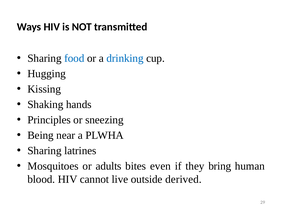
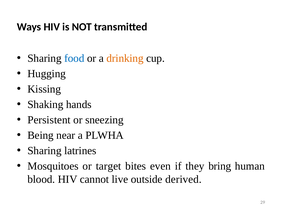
drinking colour: blue -> orange
Principles: Principles -> Persistent
adults: adults -> target
